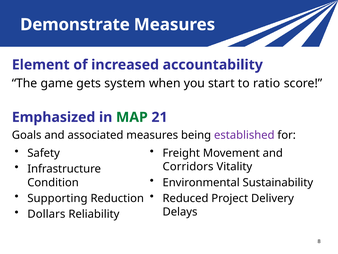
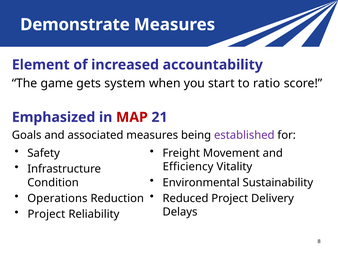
MAP colour: green -> red
Corridors: Corridors -> Efficiency
Supporting: Supporting -> Operations
Dollars at (46, 214): Dollars -> Project
